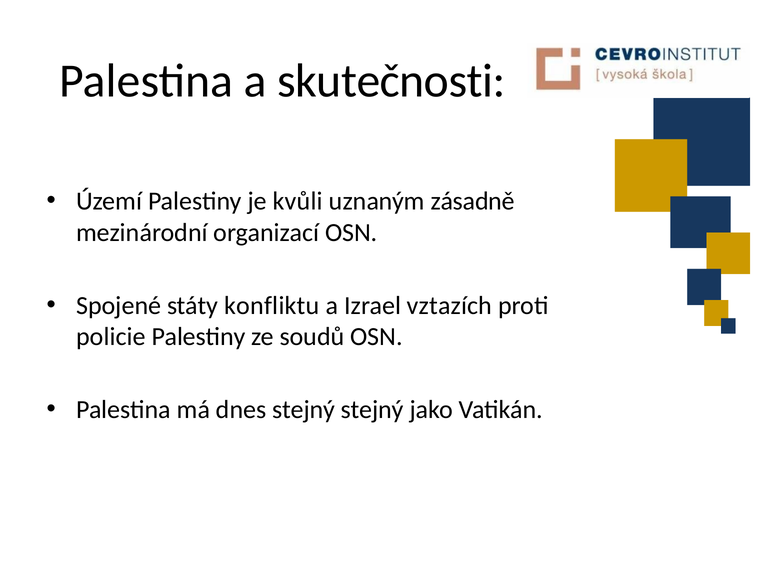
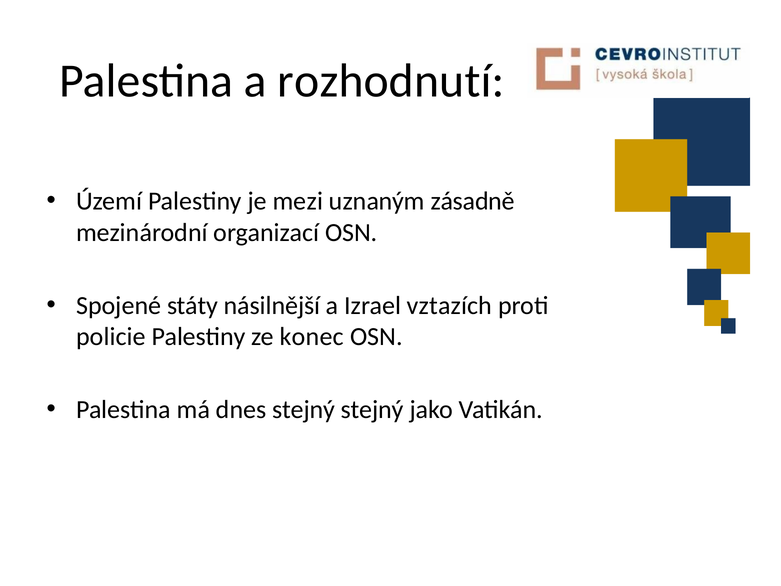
skutečnosti: skutečnosti -> rozhodnutí
kvůli: kvůli -> mezi
konfliktu: konfliktu -> násilnější
soudů: soudů -> konec
